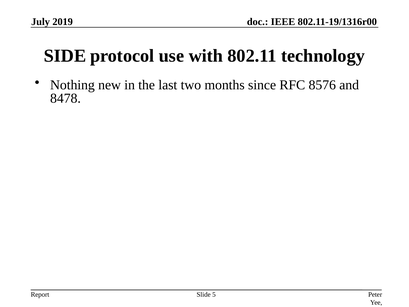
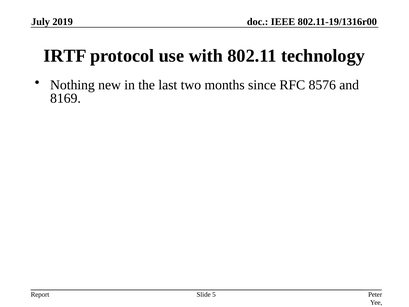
SIDE: SIDE -> IRTF
8478: 8478 -> 8169
